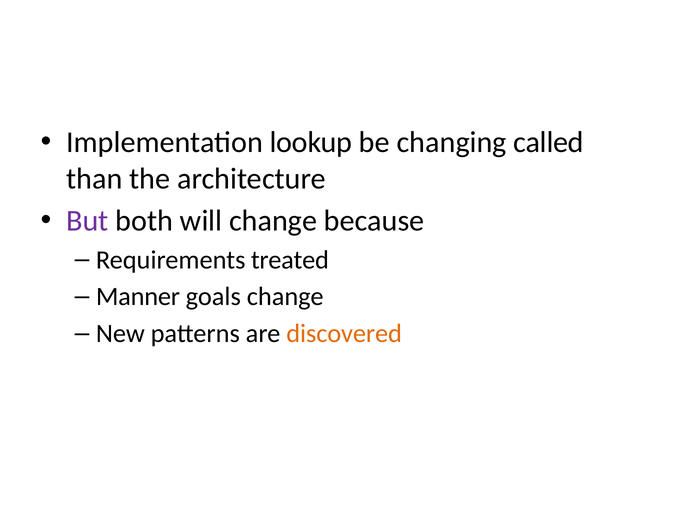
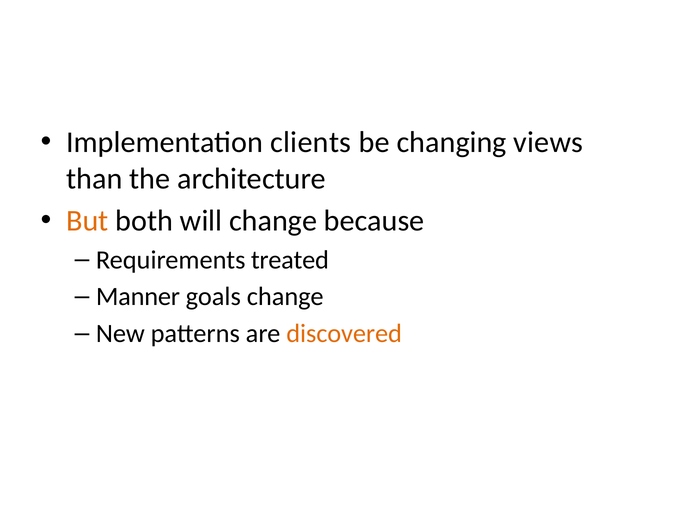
lookup: lookup -> clients
called: called -> views
But colour: purple -> orange
